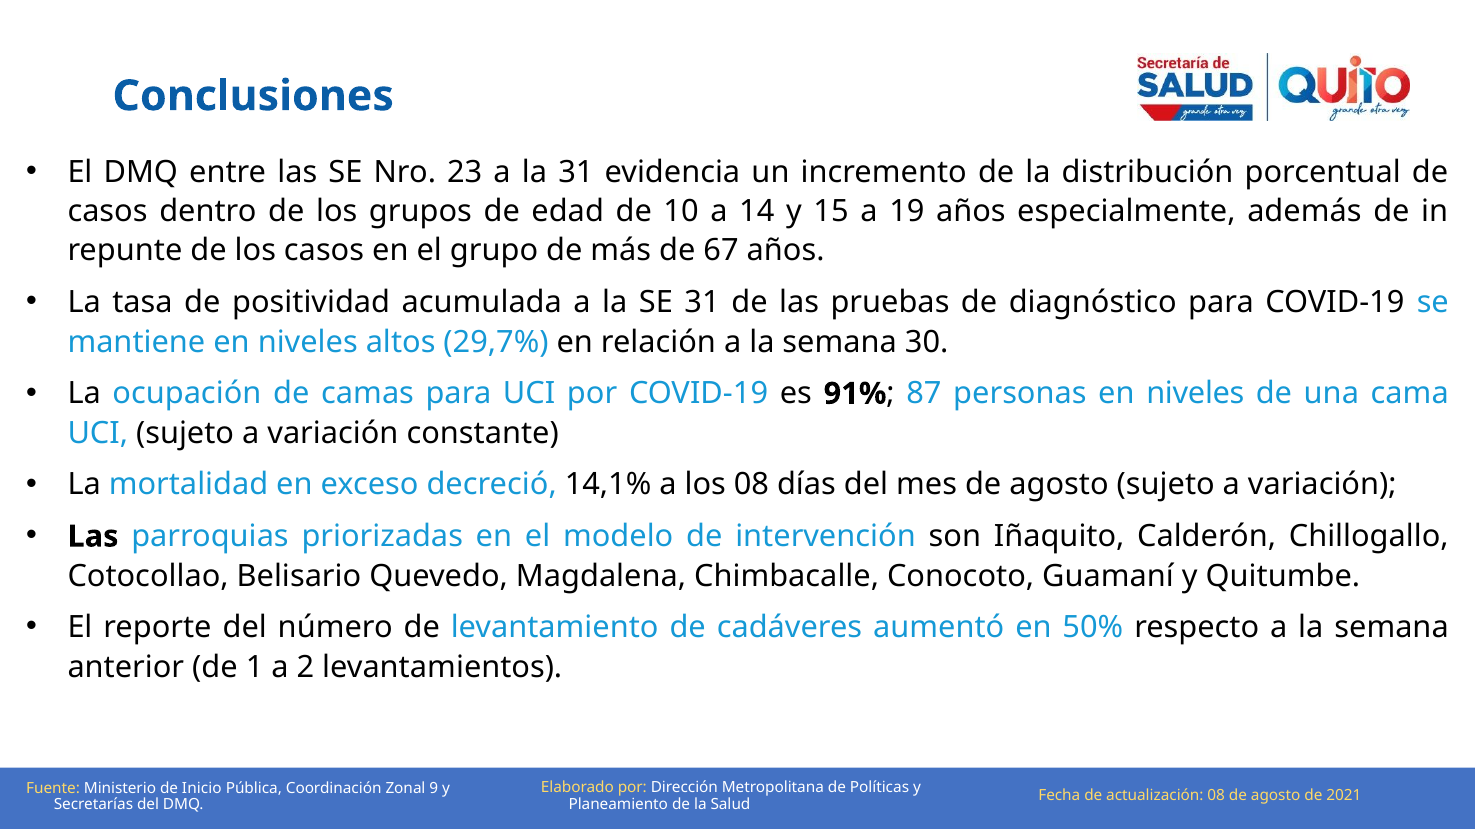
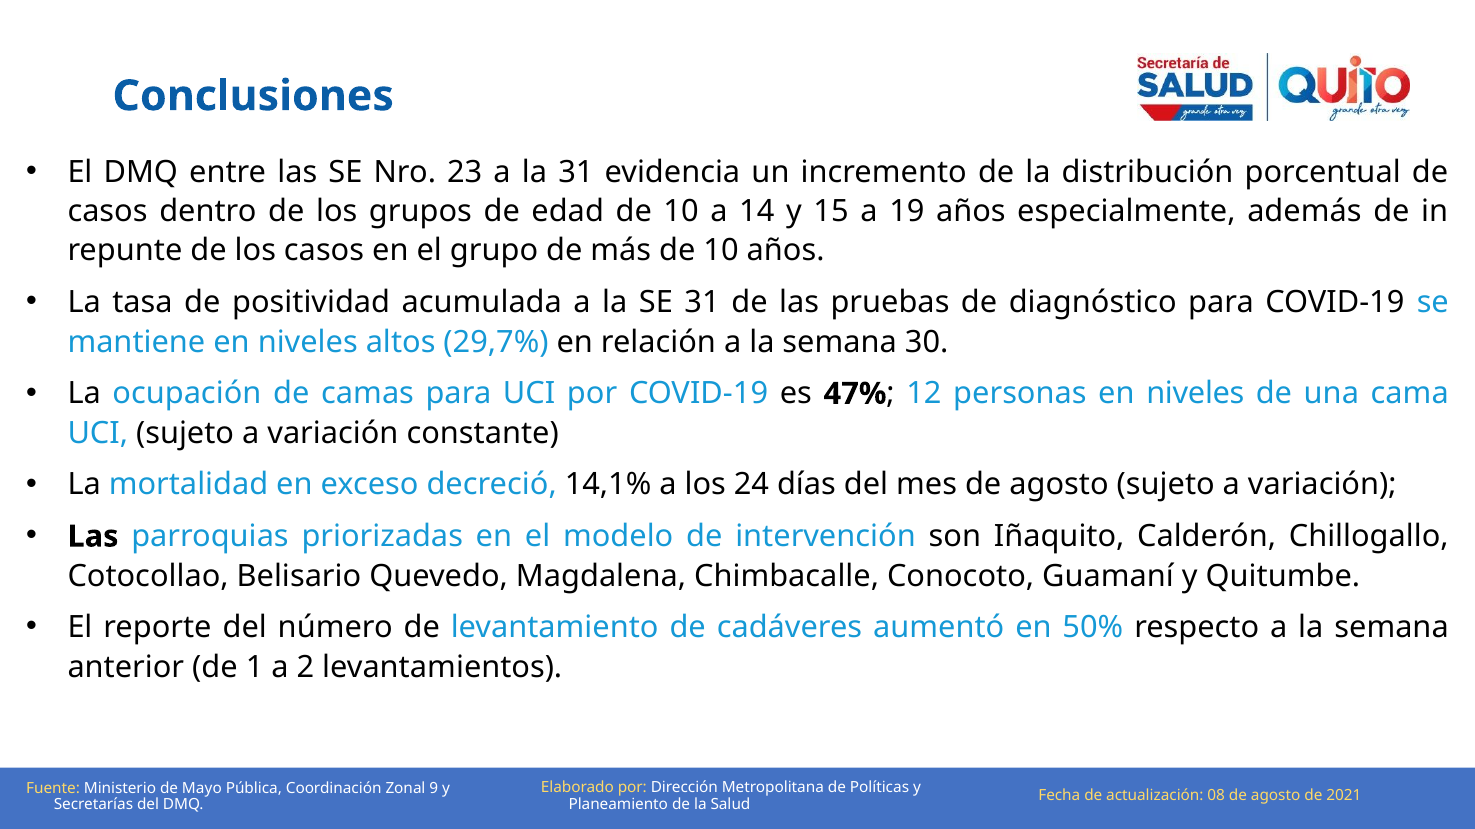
más de 67: 67 -> 10
91%: 91% -> 47%
87: 87 -> 12
los 08: 08 -> 24
Inicio: Inicio -> Mayo
